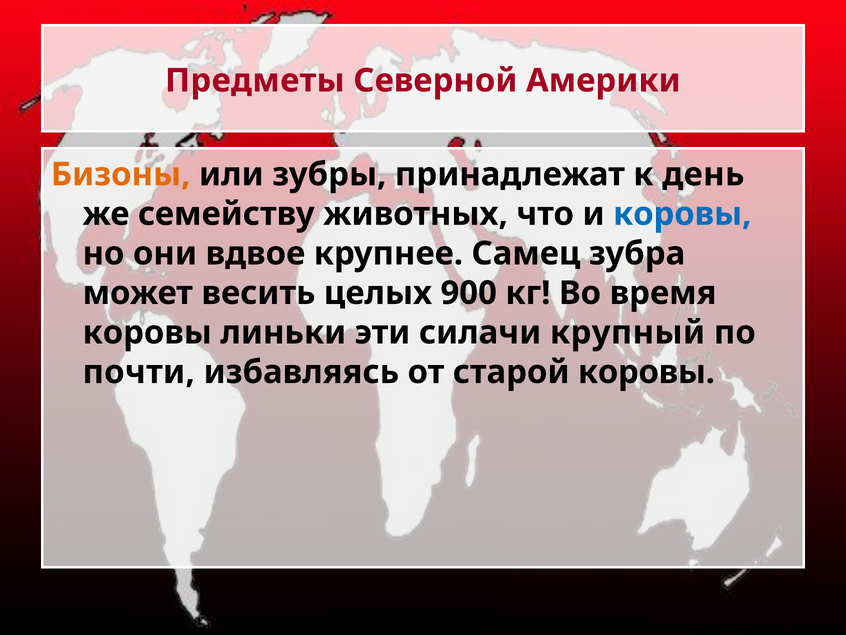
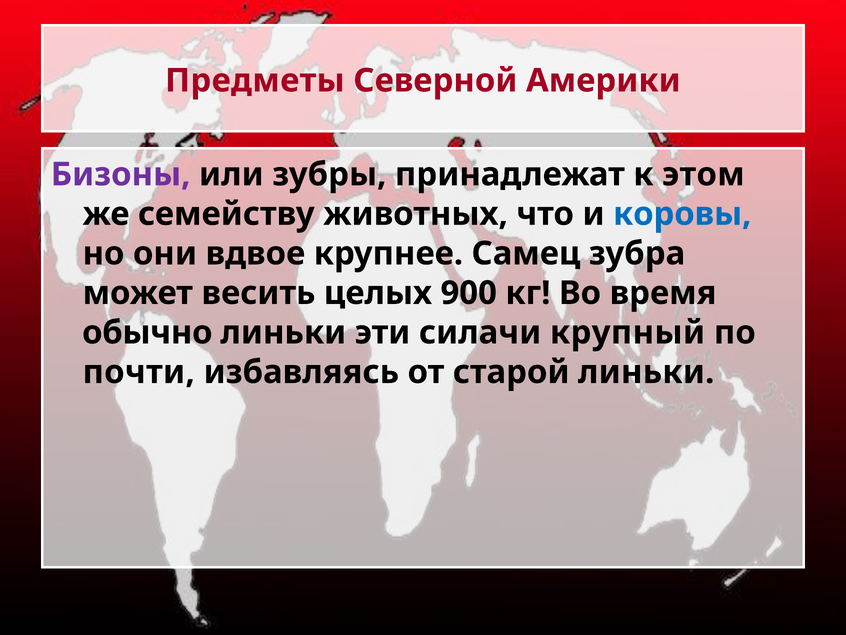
Бизоны colour: orange -> purple
день: день -> этом
коровы at (147, 332): коровы -> обычно
старой коровы: коровы -> линьки
